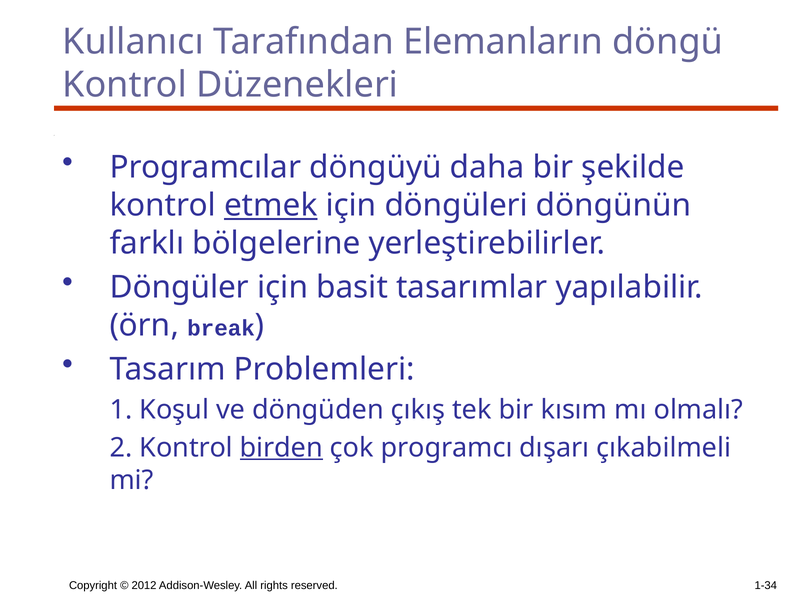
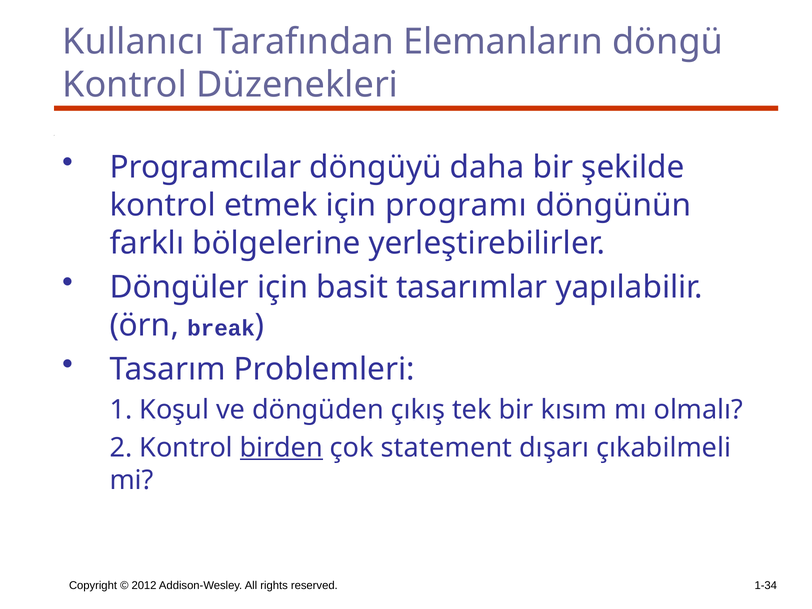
etmek underline: present -> none
döngüleri: döngüleri -> programı
programcı: programcı -> statement
